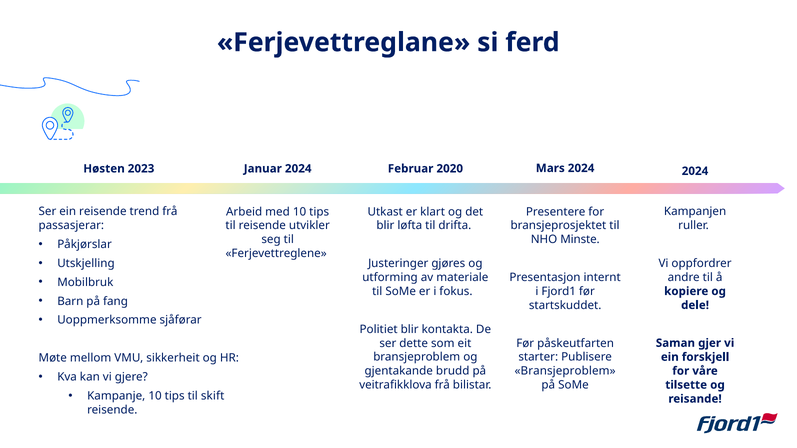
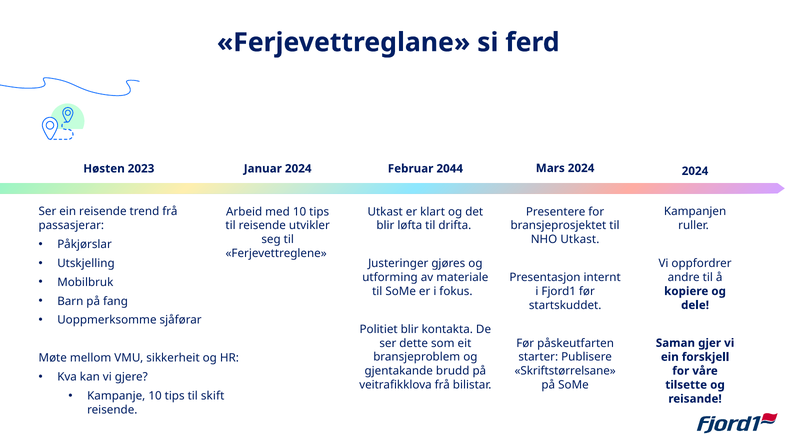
2020: 2020 -> 2044
NHO Minste: Minste -> Utkast
Bransjeproblem at (565, 371): Bransjeproblem -> Skriftstørrelsane
